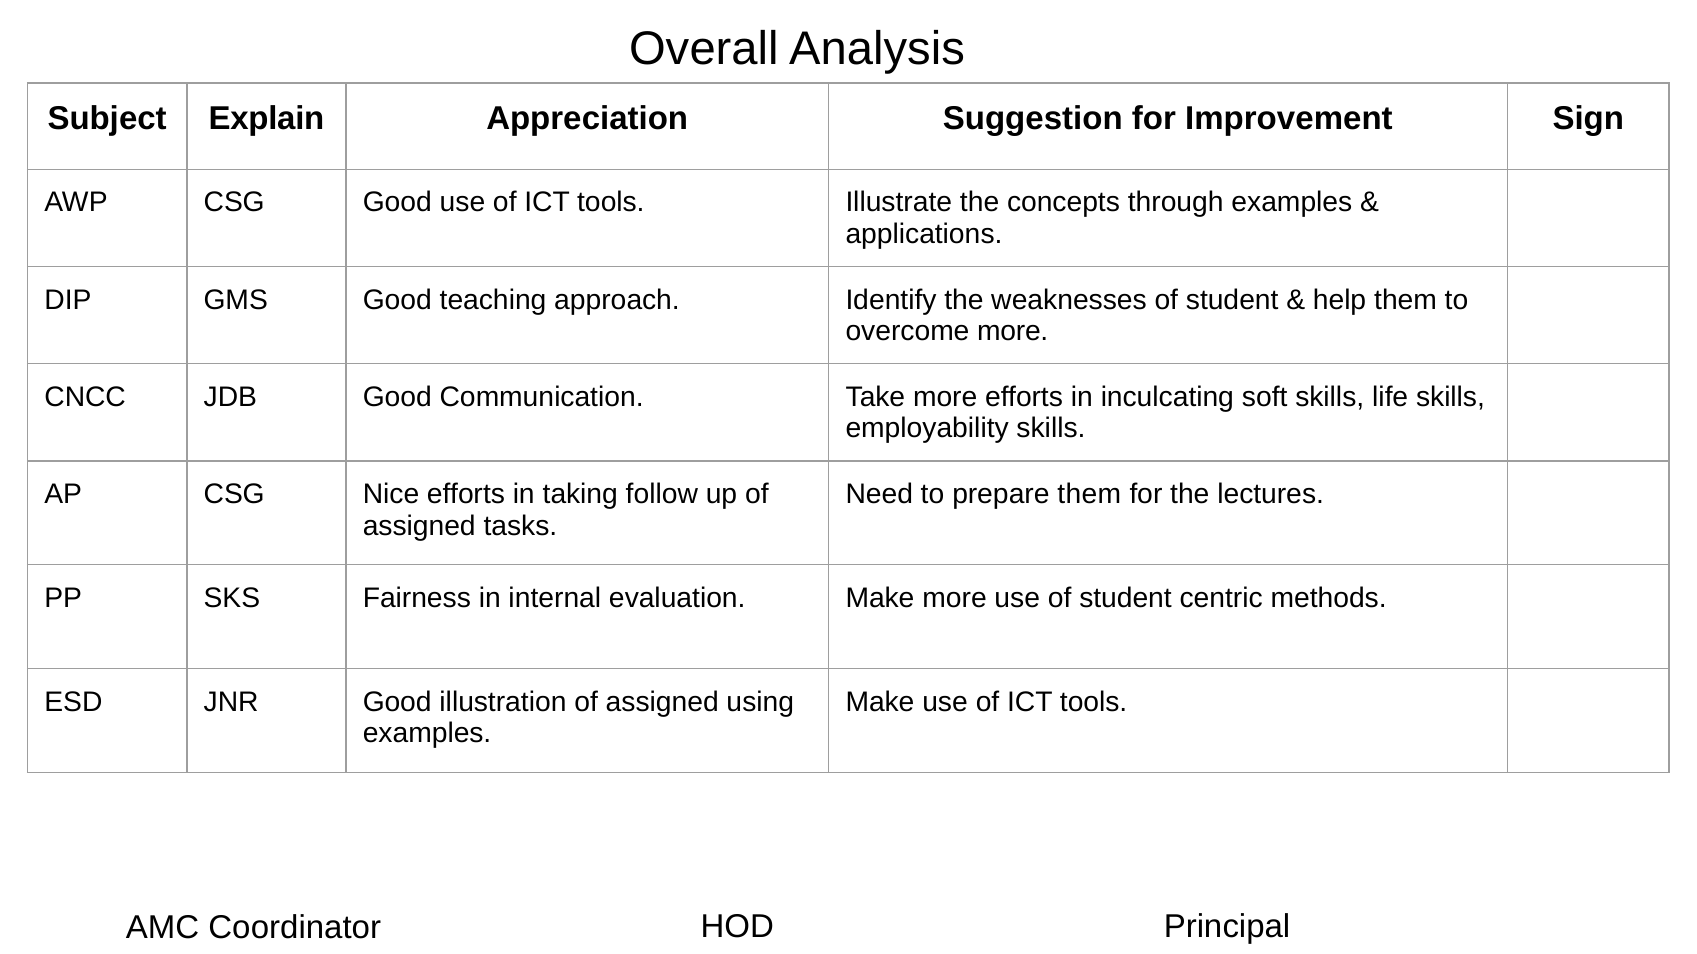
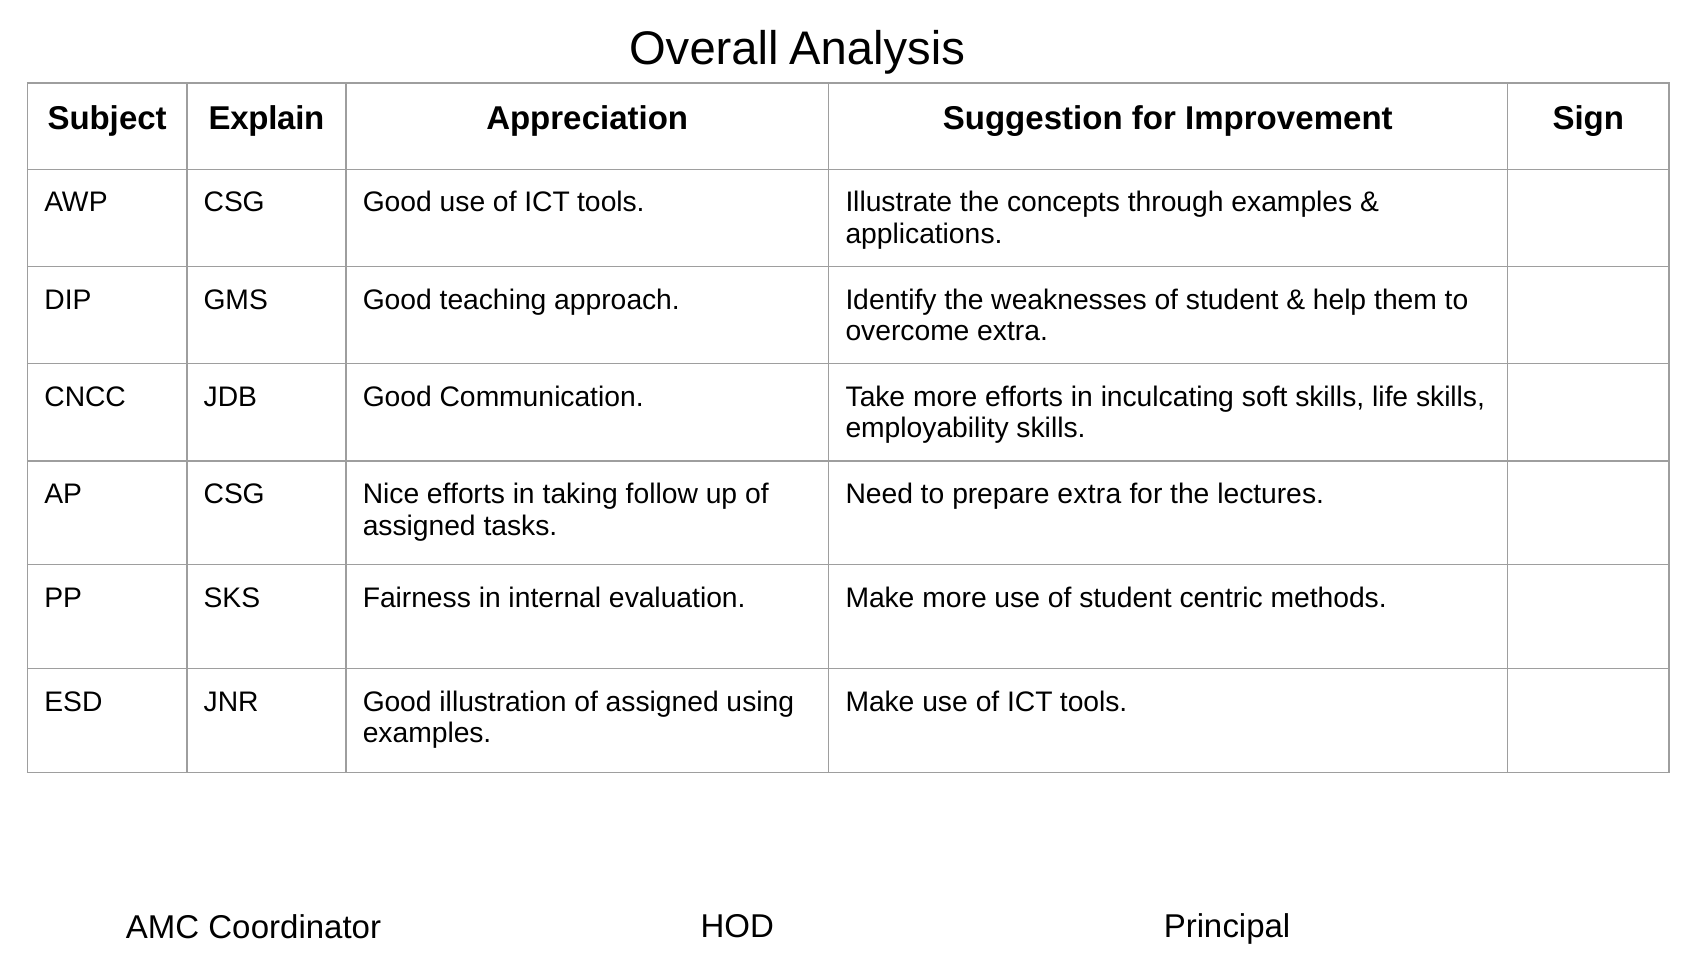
overcome more: more -> extra
prepare them: them -> extra
